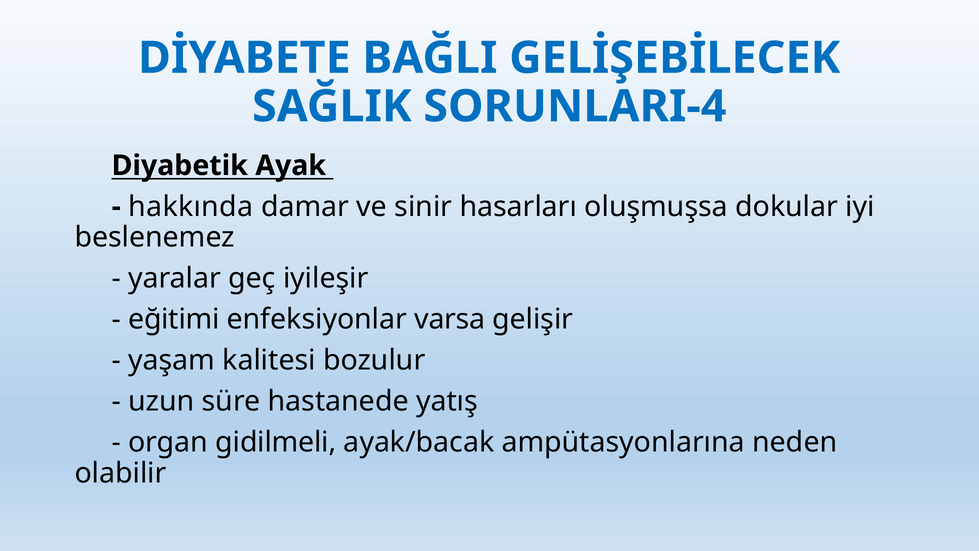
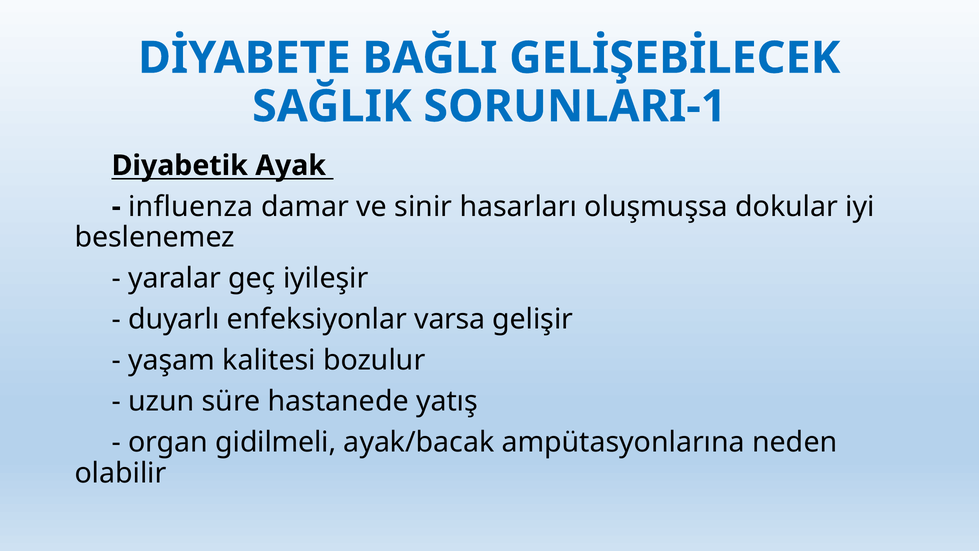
SORUNLARI-4: SORUNLARI-4 -> SORUNLARI-1
hakkında: hakkında -> influenza
eğitimi: eğitimi -> duyarlı
